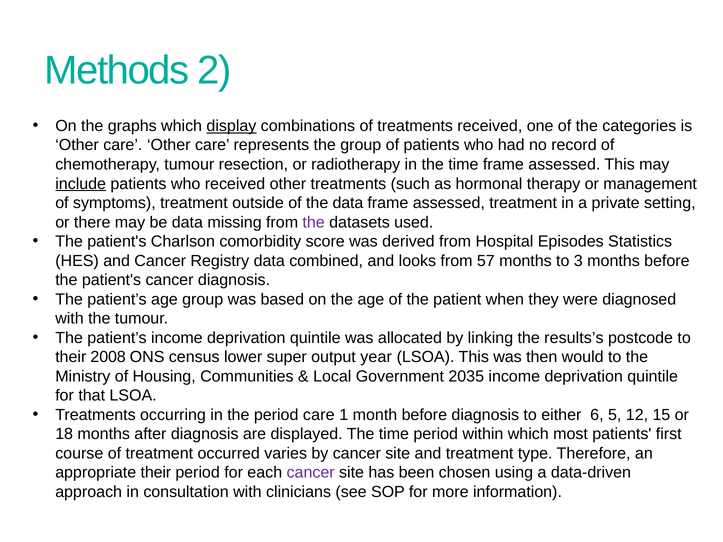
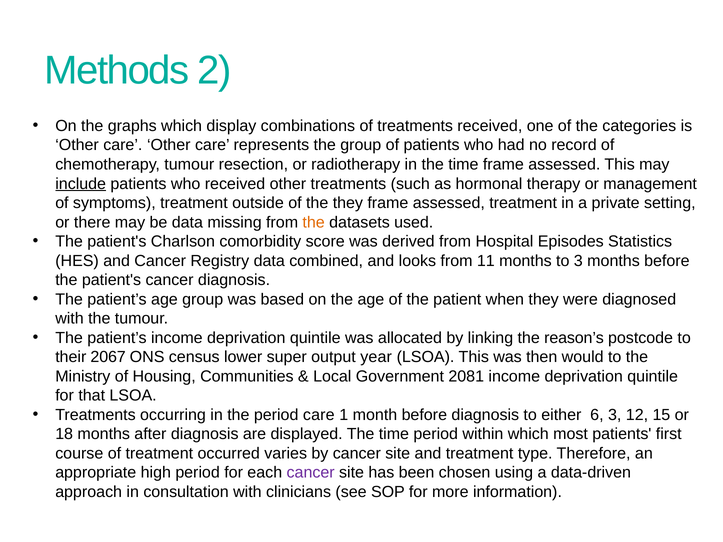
display underline: present -> none
the data: data -> they
the at (314, 222) colour: purple -> orange
57: 57 -> 11
results’s: results’s -> reason’s
2008: 2008 -> 2067
2035: 2035 -> 2081
6 5: 5 -> 3
appropriate their: their -> high
